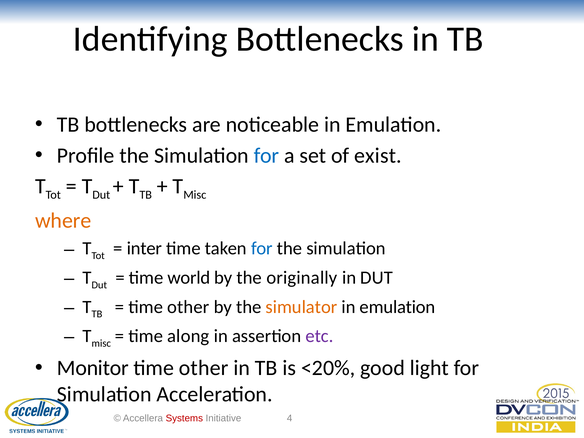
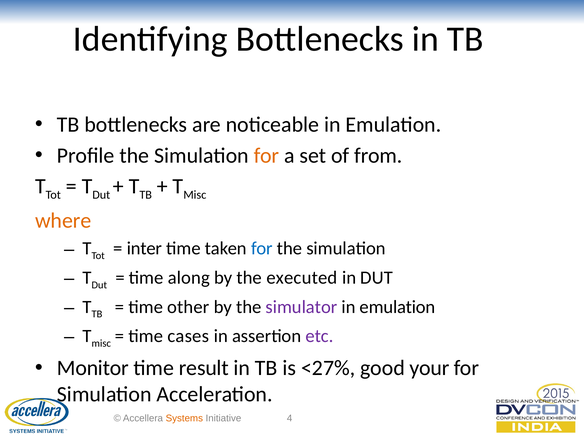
for at (267, 156) colour: blue -> orange
exist: exist -> from
world: world -> along
originally: originally -> executed
simulator colour: orange -> purple
along: along -> cases
other at (204, 368): other -> result
<20%: <20% -> <27%
light: light -> your
Systems colour: red -> orange
